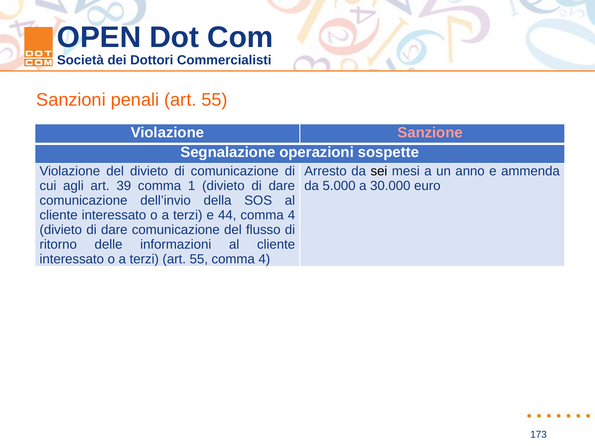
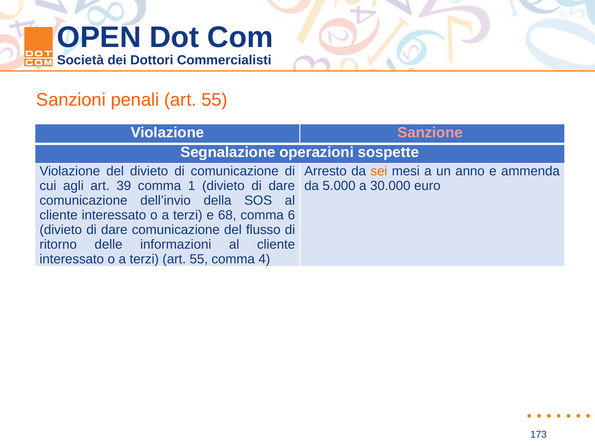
sei colour: black -> orange
44: 44 -> 68
4 at (291, 215): 4 -> 6
